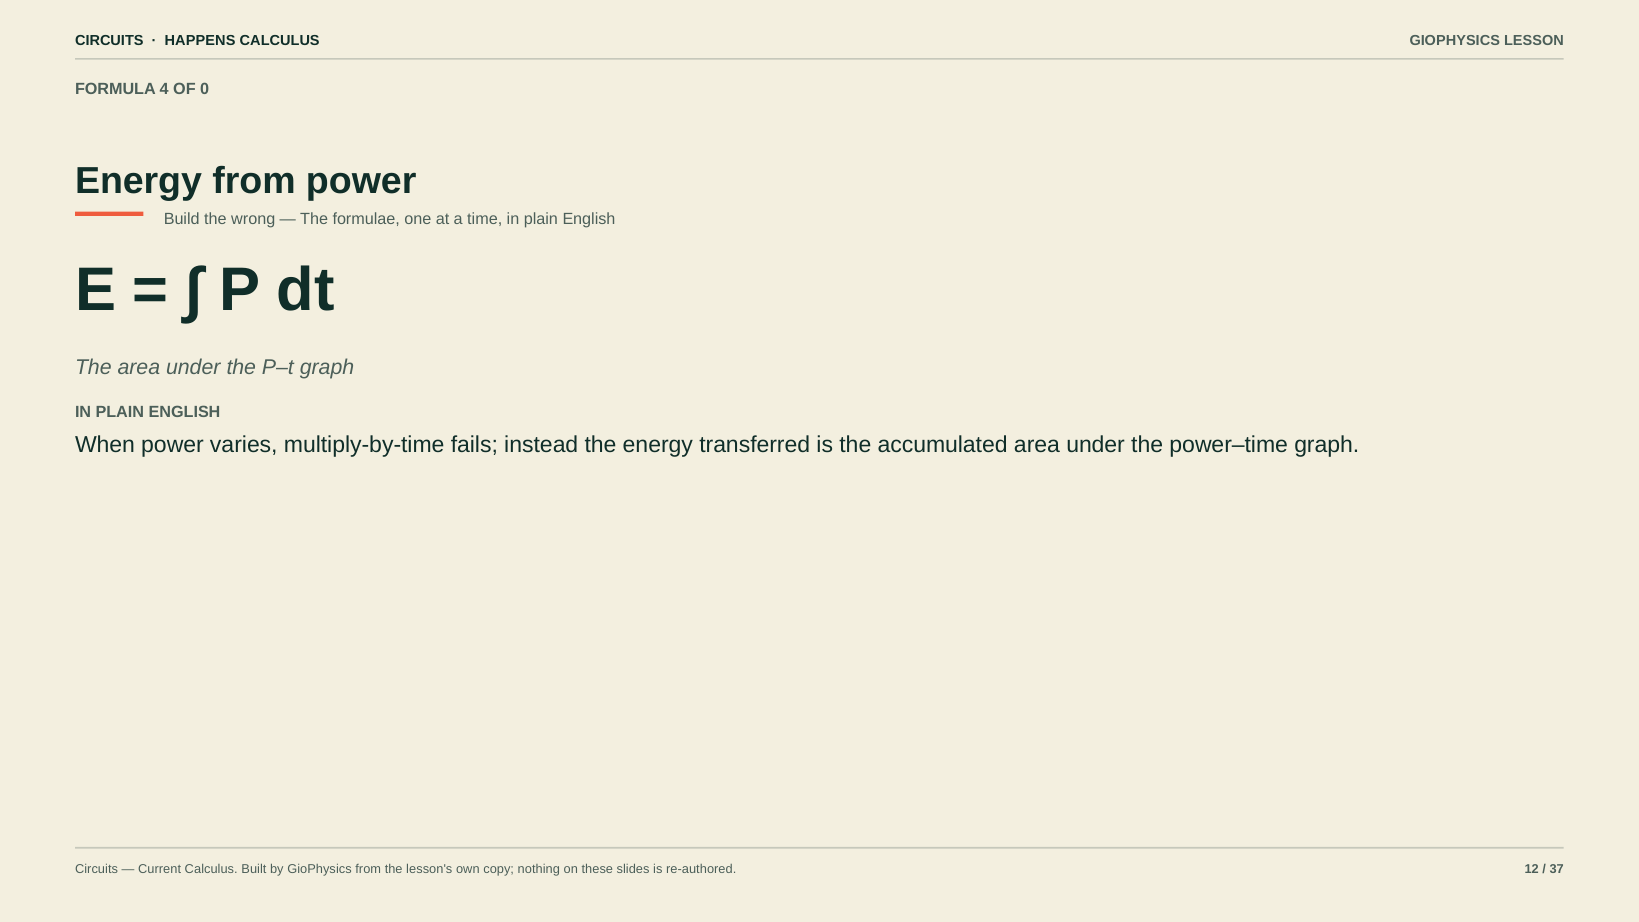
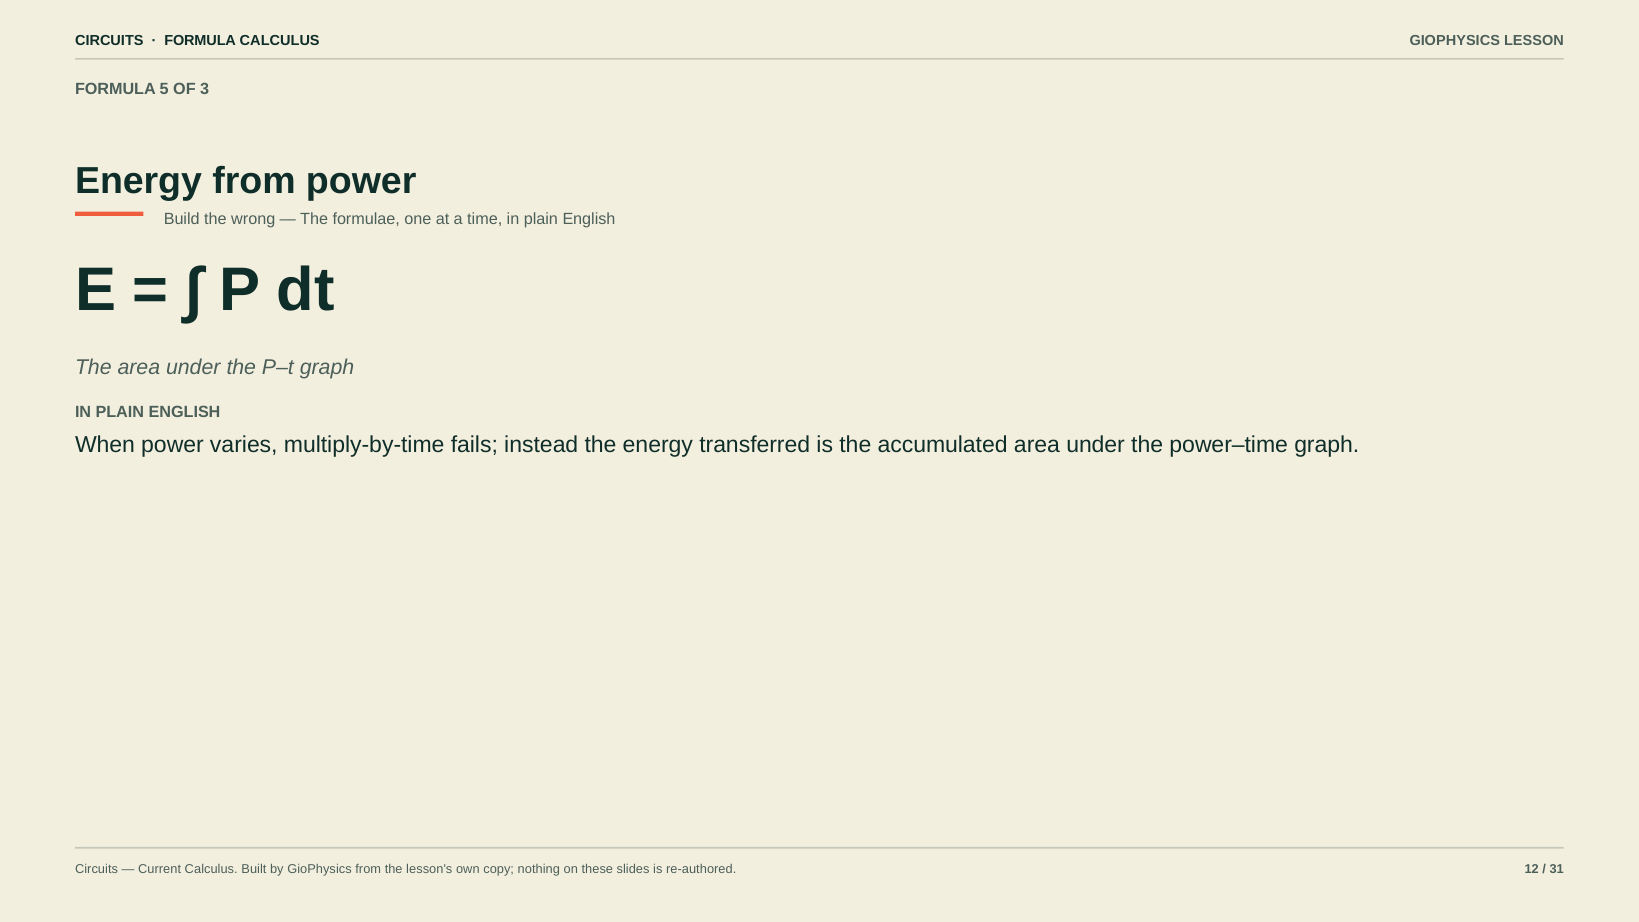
HAPPENS at (200, 40): HAPPENS -> FORMULA
4: 4 -> 5
0: 0 -> 3
37: 37 -> 31
